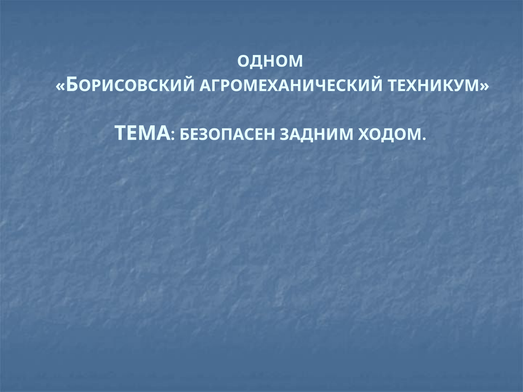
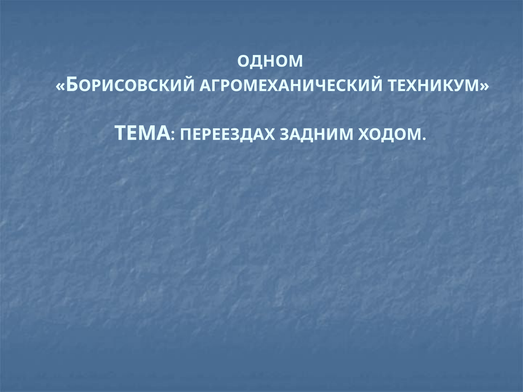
БЕЗОПАСЕН: БЕЗОПАСЕН -> ПЕРЕЕЗДАХ
